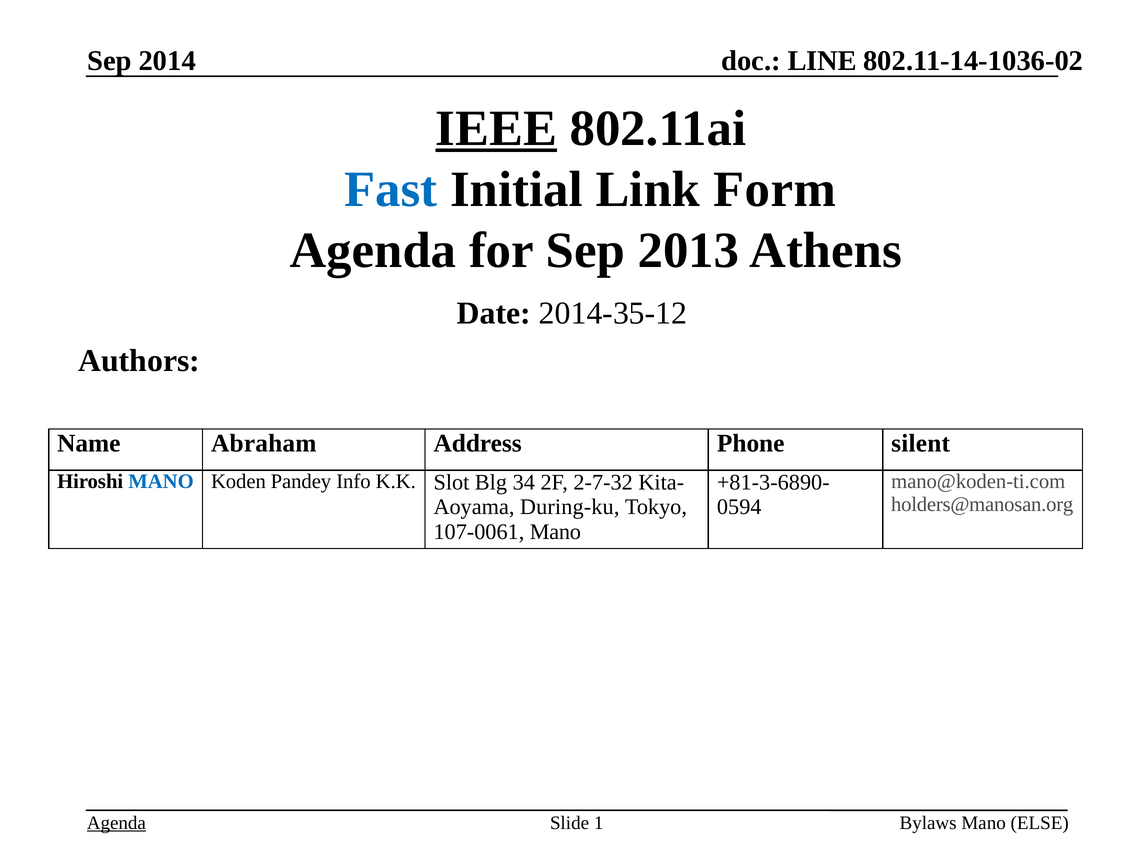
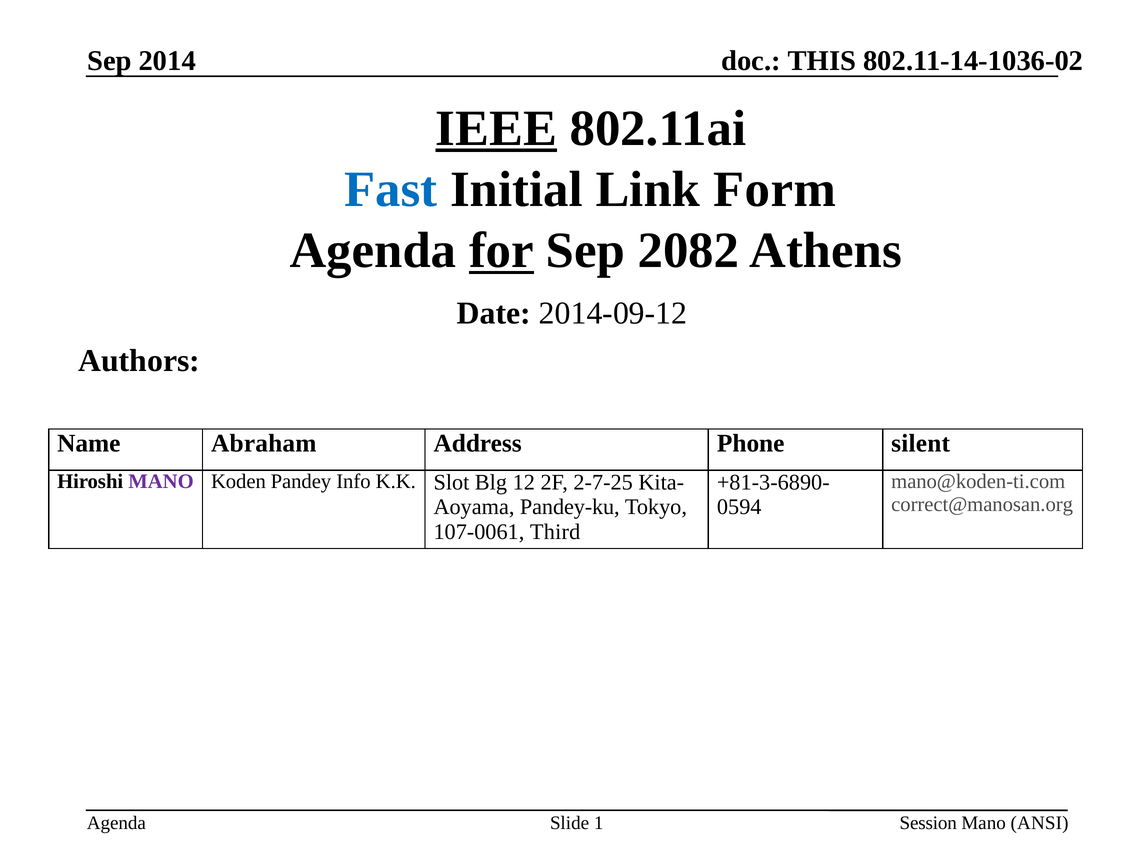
LINE: LINE -> THIS
for underline: none -> present
2013: 2013 -> 2082
2014-35-12: 2014-35-12 -> 2014-09-12
MANO at (161, 482) colour: blue -> purple
34: 34 -> 12
2-7-32: 2-7-32 -> 2-7-25
holders@manosan.org: holders@manosan.org -> correct@manosan.org
During-ku: During-ku -> Pandey-ku
107-0061 Mano: Mano -> Third
Agenda at (116, 823) underline: present -> none
Bylaws: Bylaws -> Session
ELSE: ELSE -> ANSI
